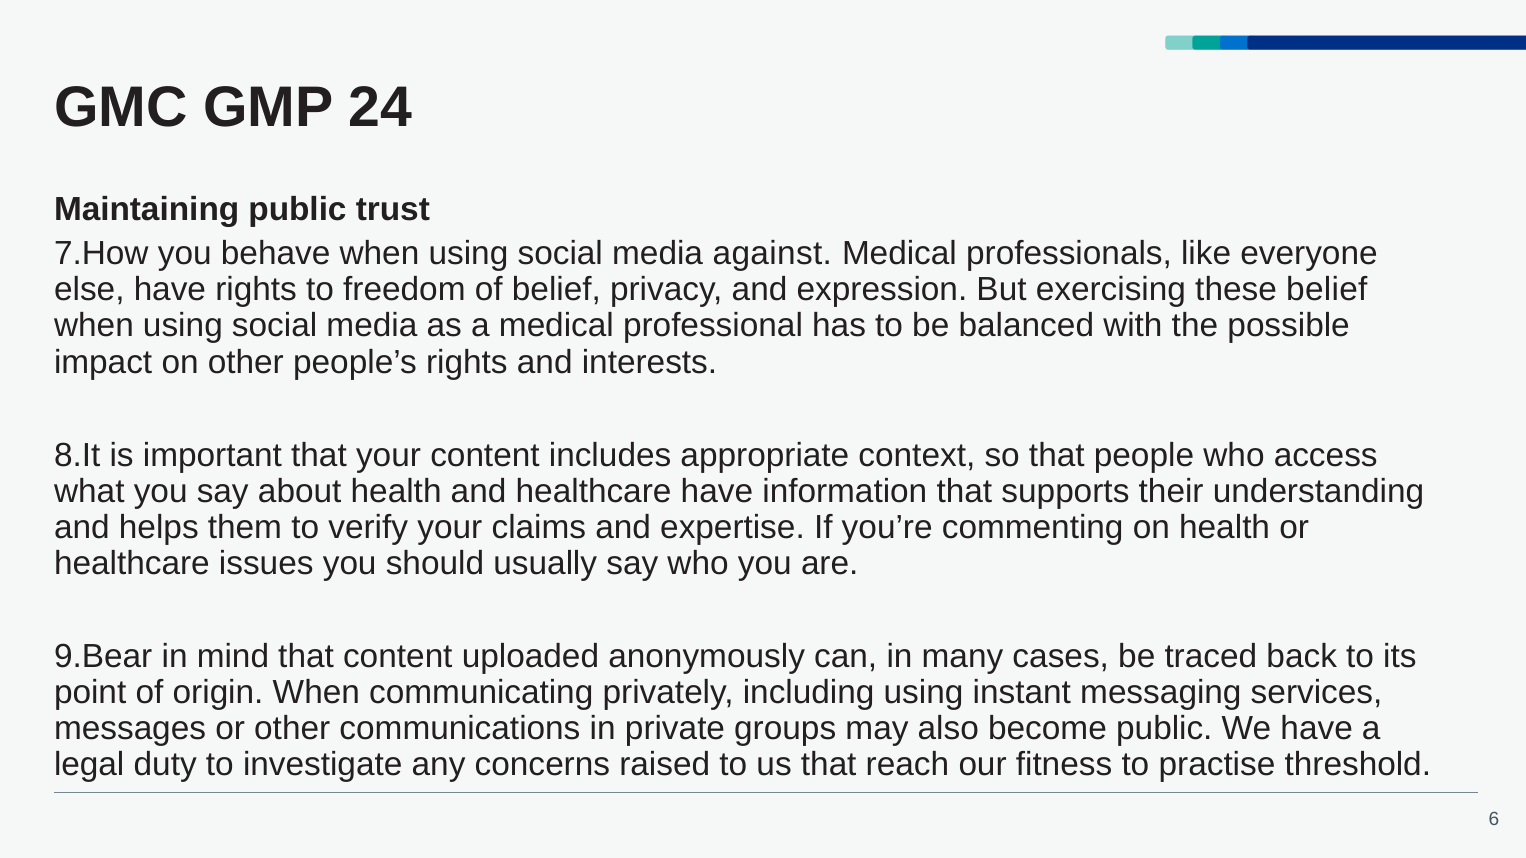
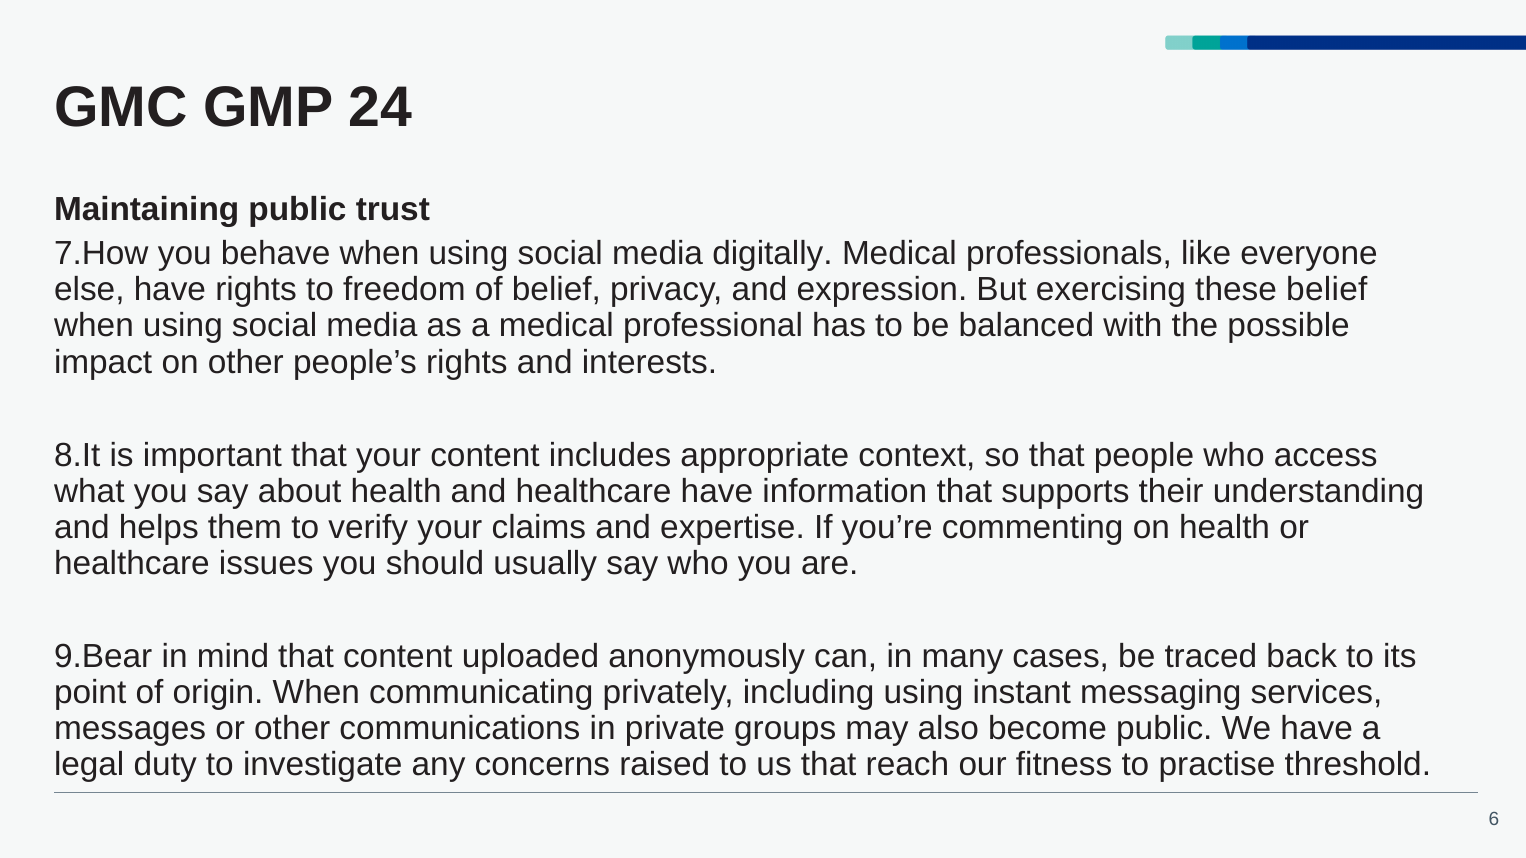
against: against -> digitally
